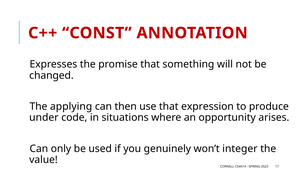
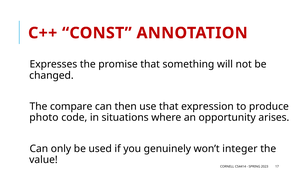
applying: applying -> compare
under: under -> photo
